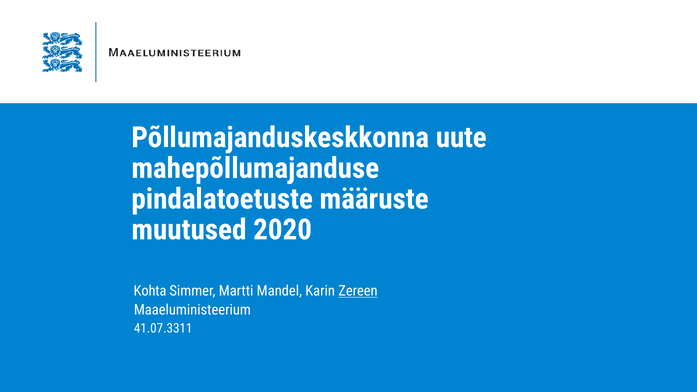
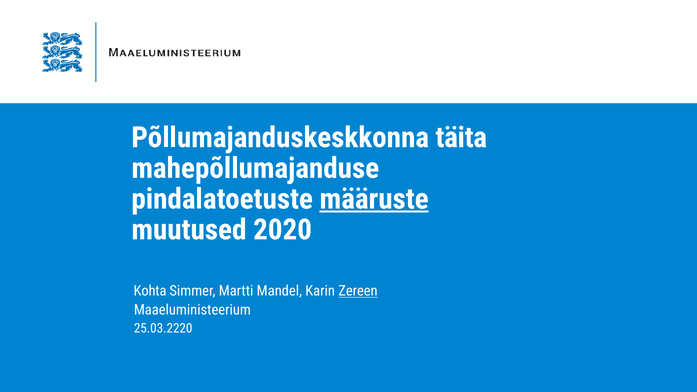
uute: uute -> täita
määruste underline: none -> present
41.07.3311: 41.07.3311 -> 25.03.2220
